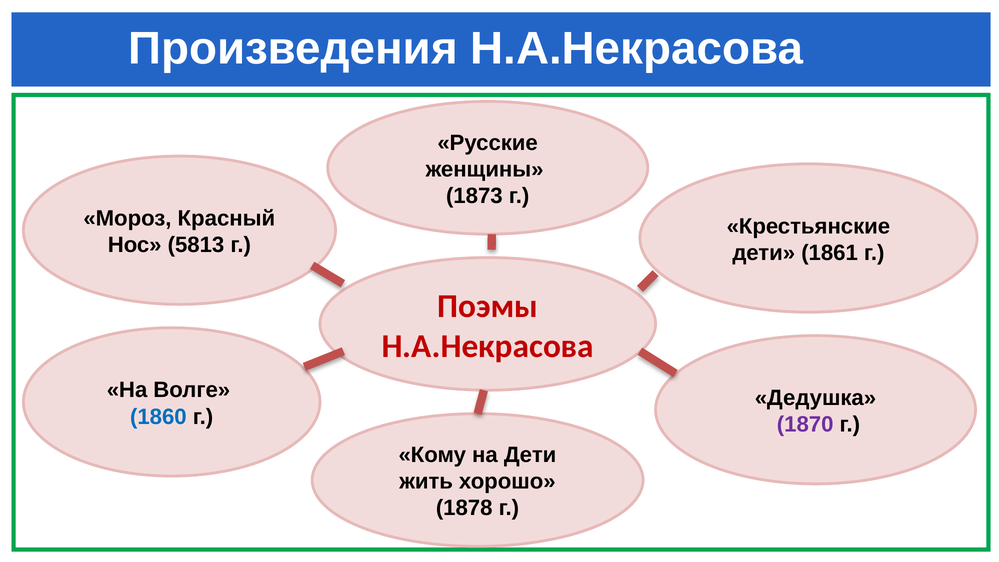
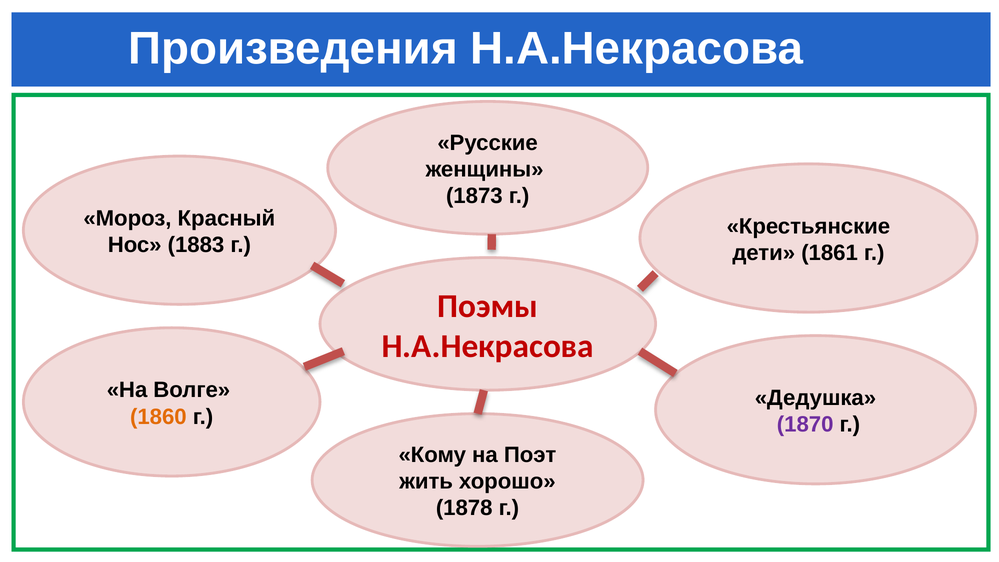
5813: 5813 -> 1883
1860 colour: blue -> orange
на Дети: Дети -> Поэт
